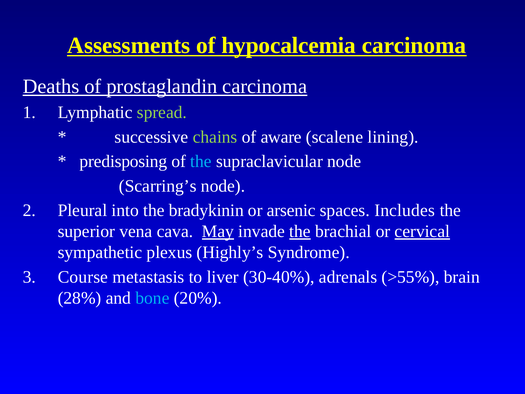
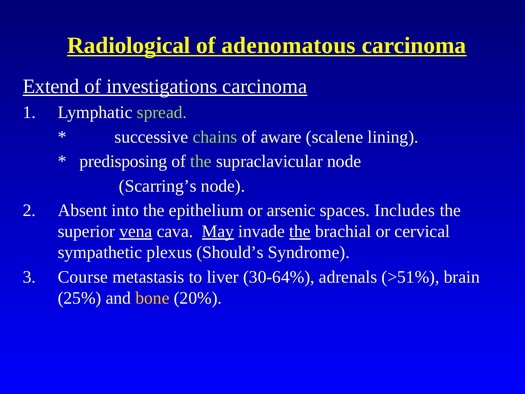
Assessments: Assessments -> Radiological
hypocalcemia: hypocalcemia -> adenomatous
Deaths: Deaths -> Extend
prostaglandin: prostaglandin -> investigations
the at (201, 161) colour: light blue -> light green
Pleural: Pleural -> Absent
bradykinin: bradykinin -> epithelium
vena underline: none -> present
cervical underline: present -> none
Highly’s: Highly’s -> Should’s
30-40%: 30-40% -> 30-64%
>55%: >55% -> >51%
28%: 28% -> 25%
bone colour: light blue -> yellow
